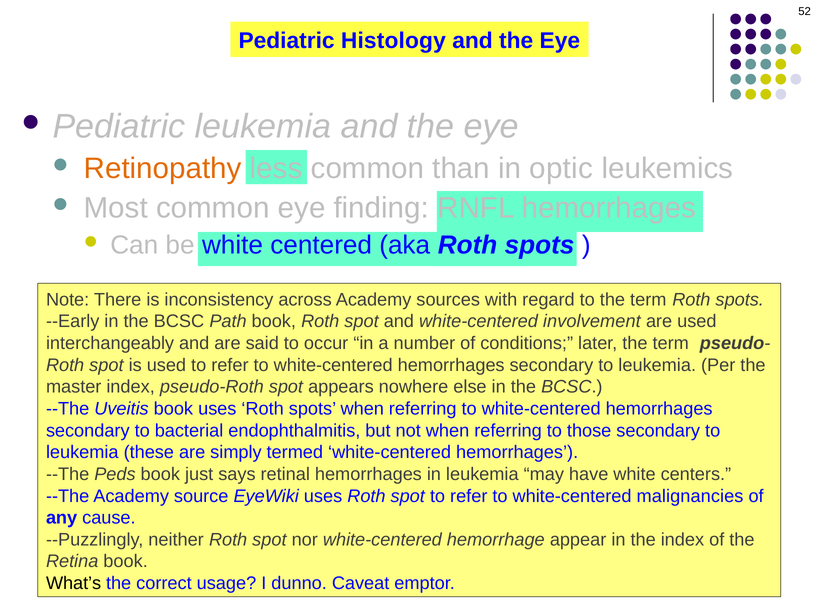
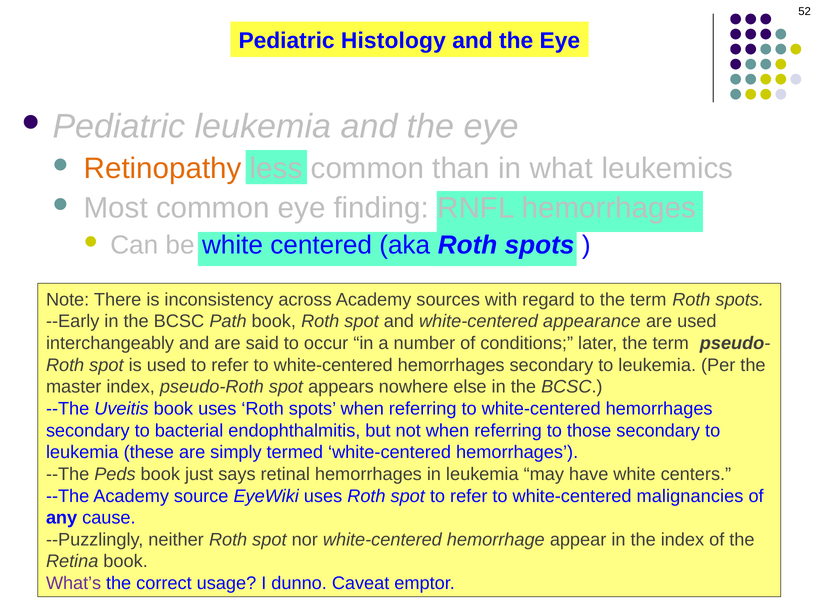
in optic: optic -> what
involvement: involvement -> appearance
What’s colour: black -> purple
